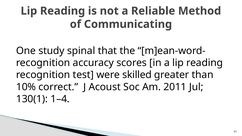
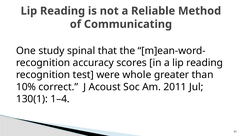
skilled: skilled -> whole
